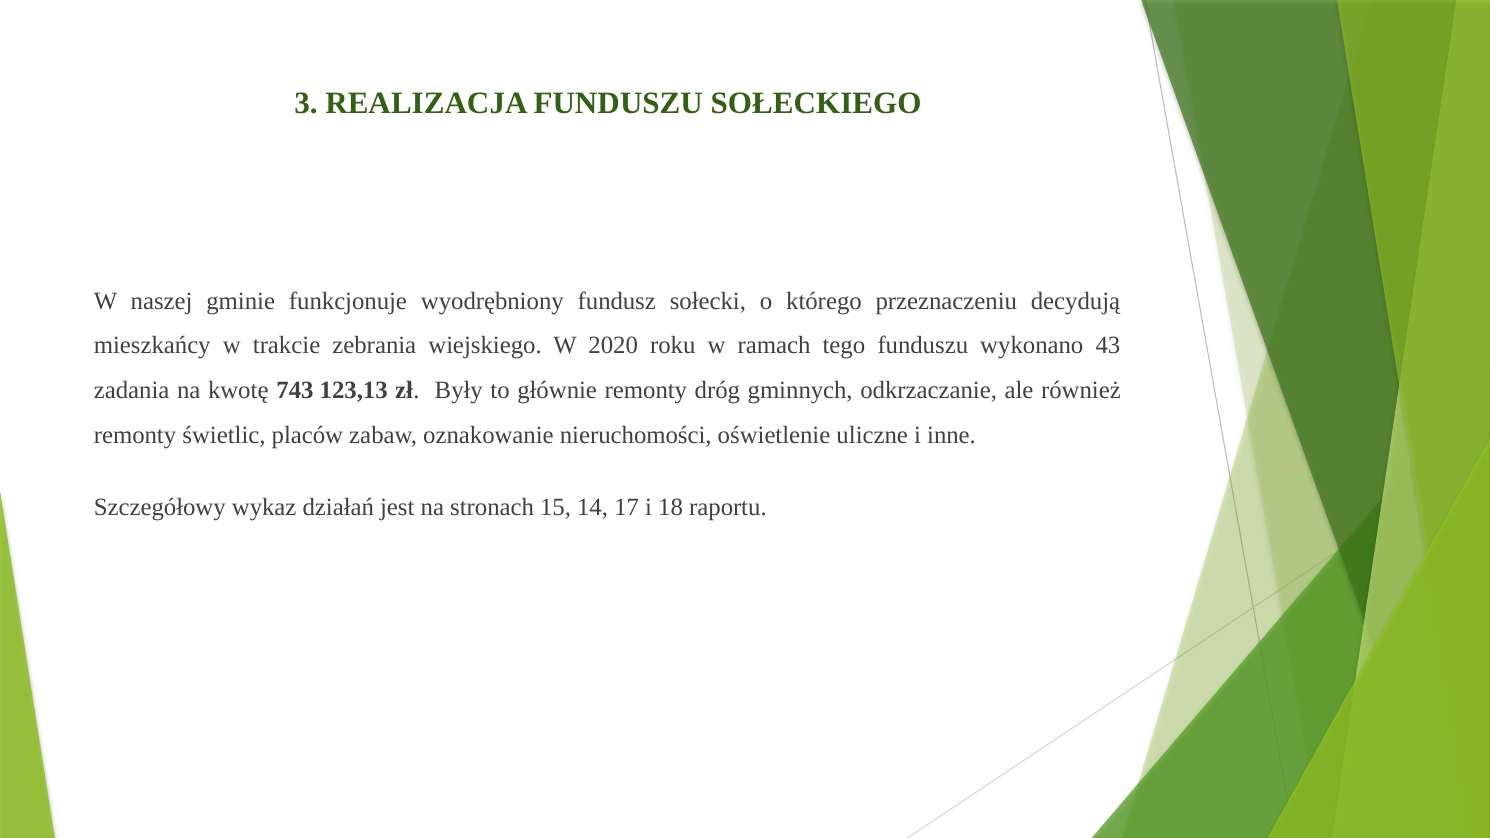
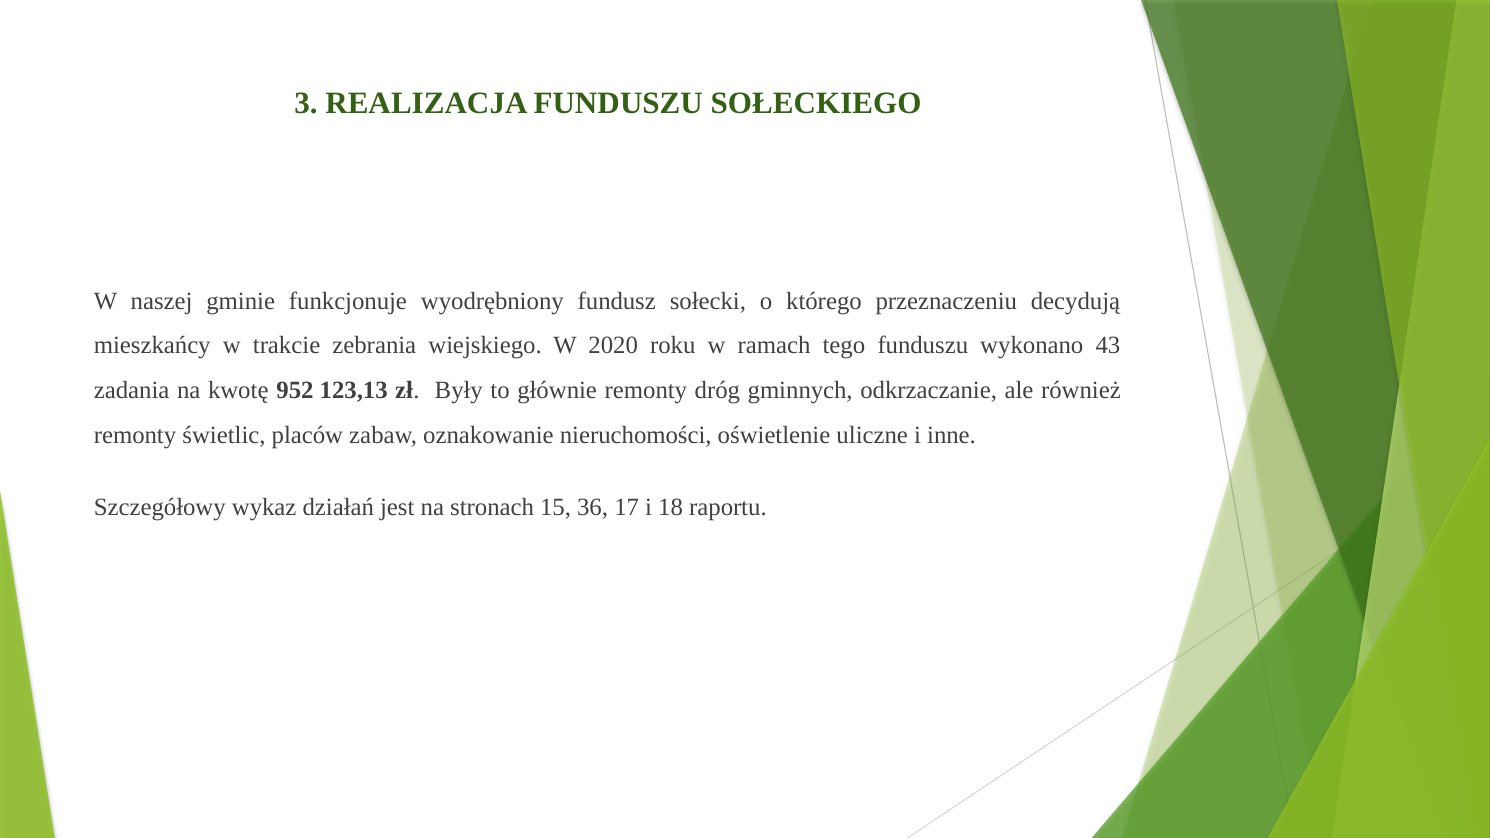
743: 743 -> 952
14: 14 -> 36
